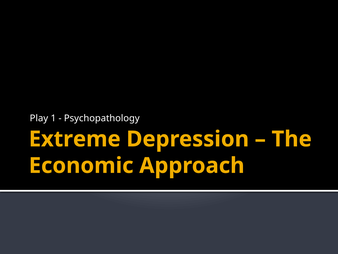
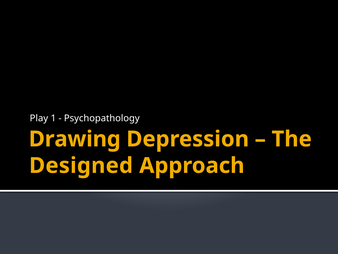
Extreme: Extreme -> Drawing
Economic: Economic -> Designed
